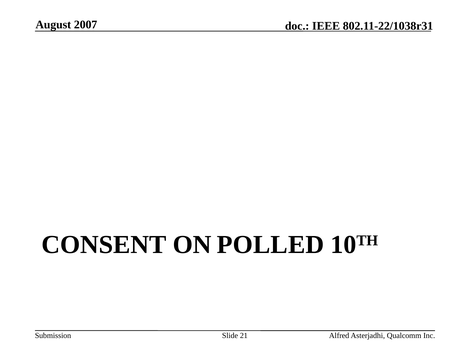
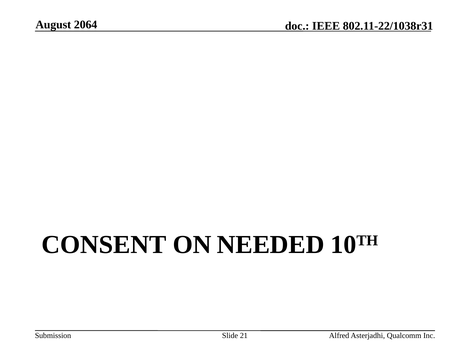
2007: 2007 -> 2064
POLLED: POLLED -> NEEDED
